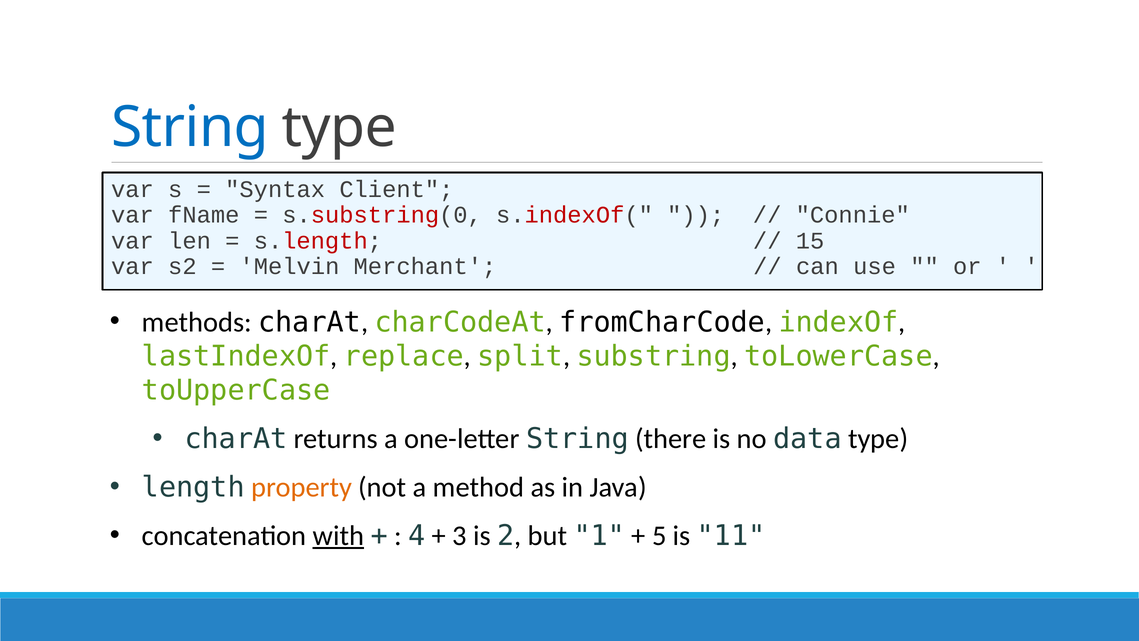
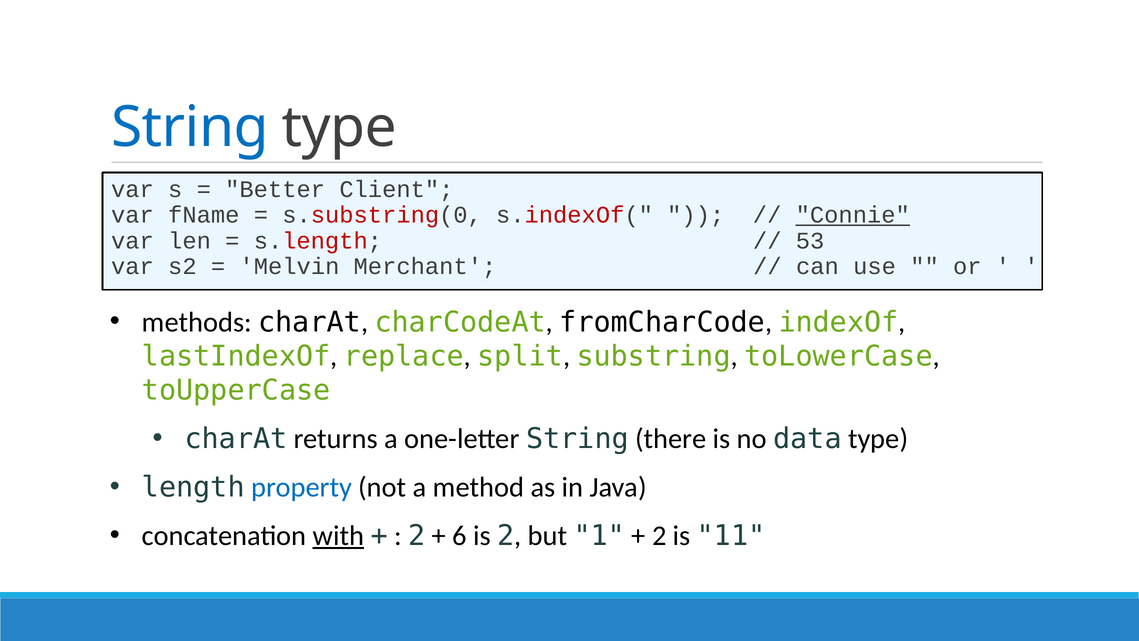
Syntax: Syntax -> Better
Connie underline: none -> present
15: 15 -> 53
property colour: orange -> blue
4 at (417, 536): 4 -> 2
3: 3 -> 6
5 at (659, 536): 5 -> 2
